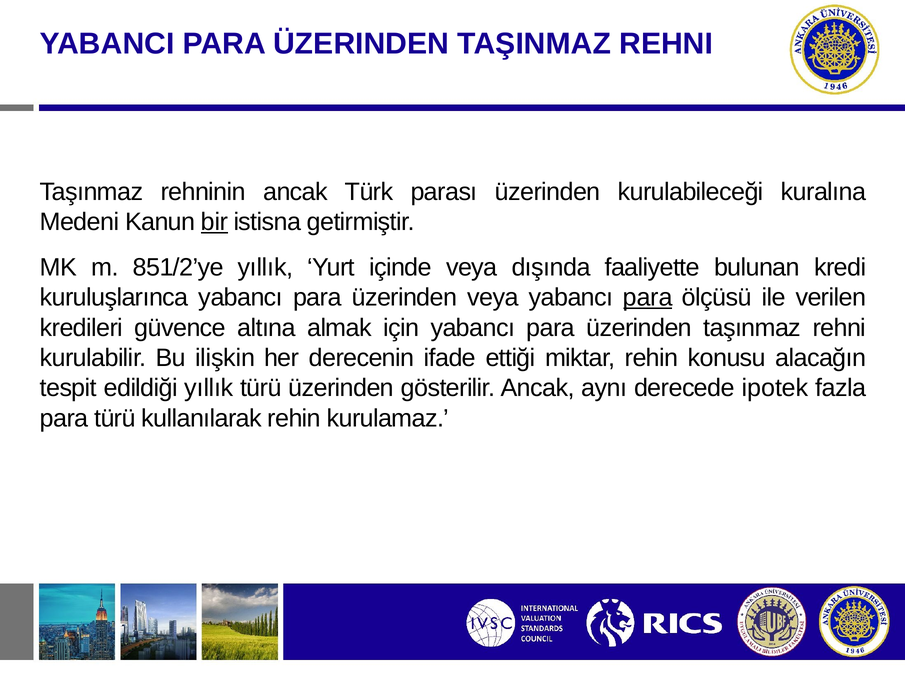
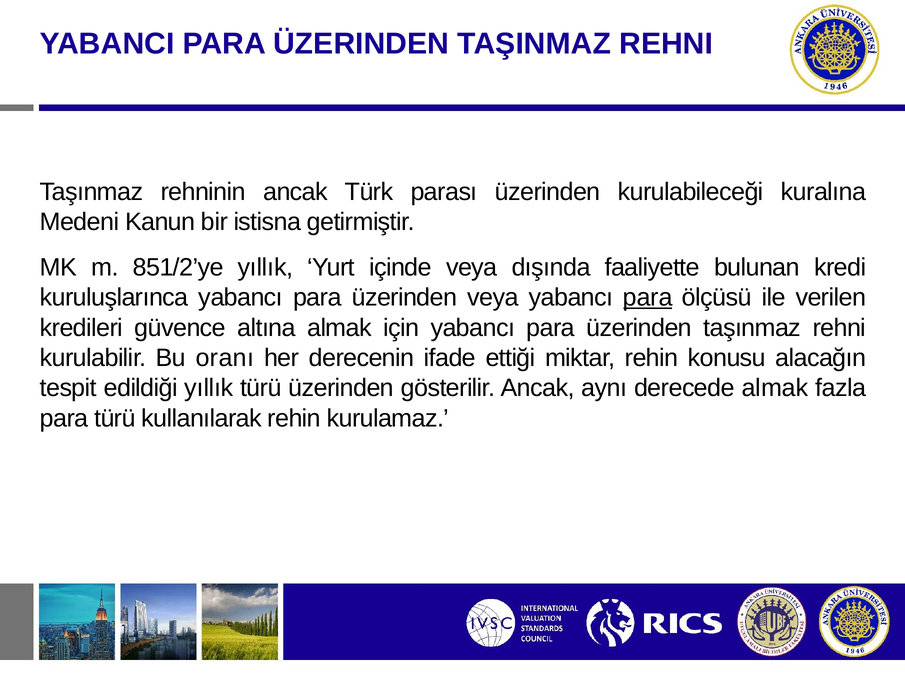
bir underline: present -> none
ilişkin: ilişkin -> oranı
derecede ipotek: ipotek -> almak
